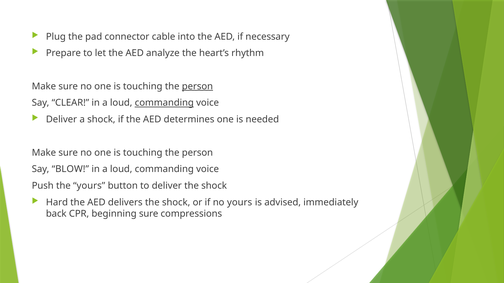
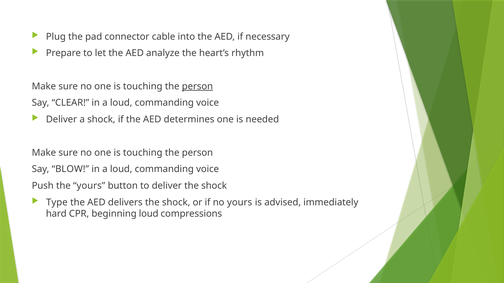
commanding at (164, 103) underline: present -> none
Hard: Hard -> Type
back: back -> hard
beginning sure: sure -> loud
